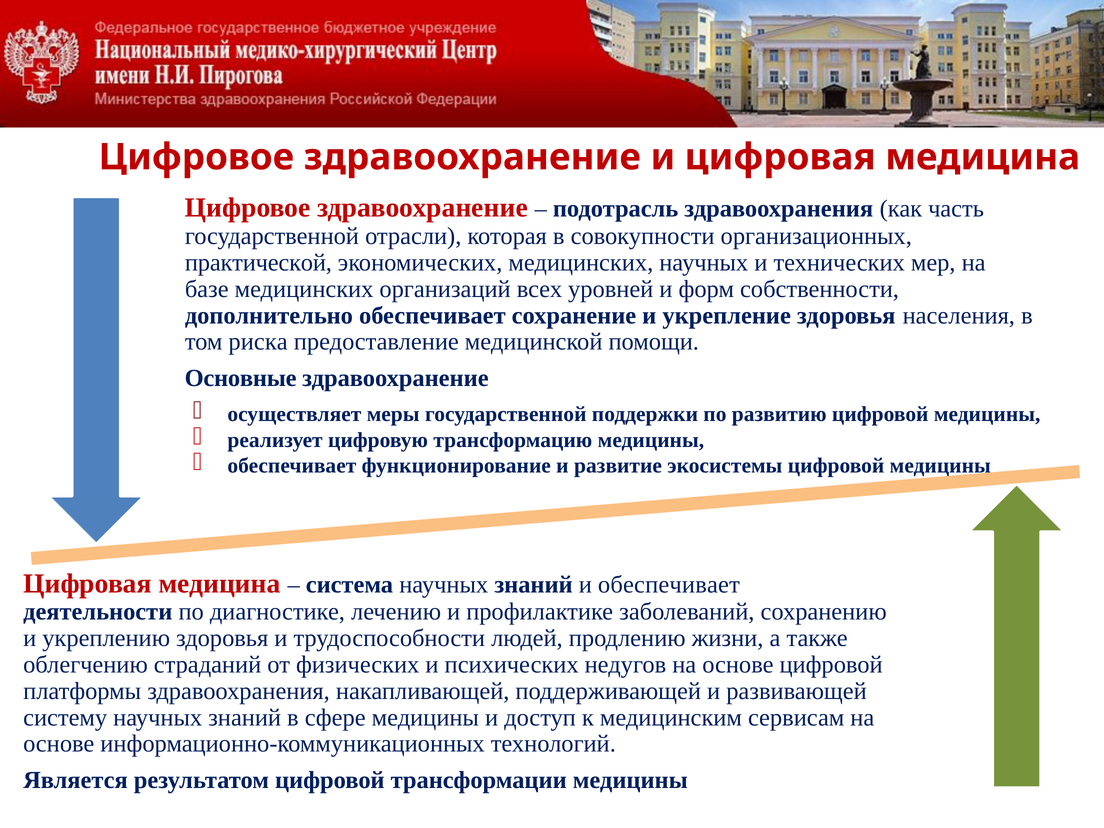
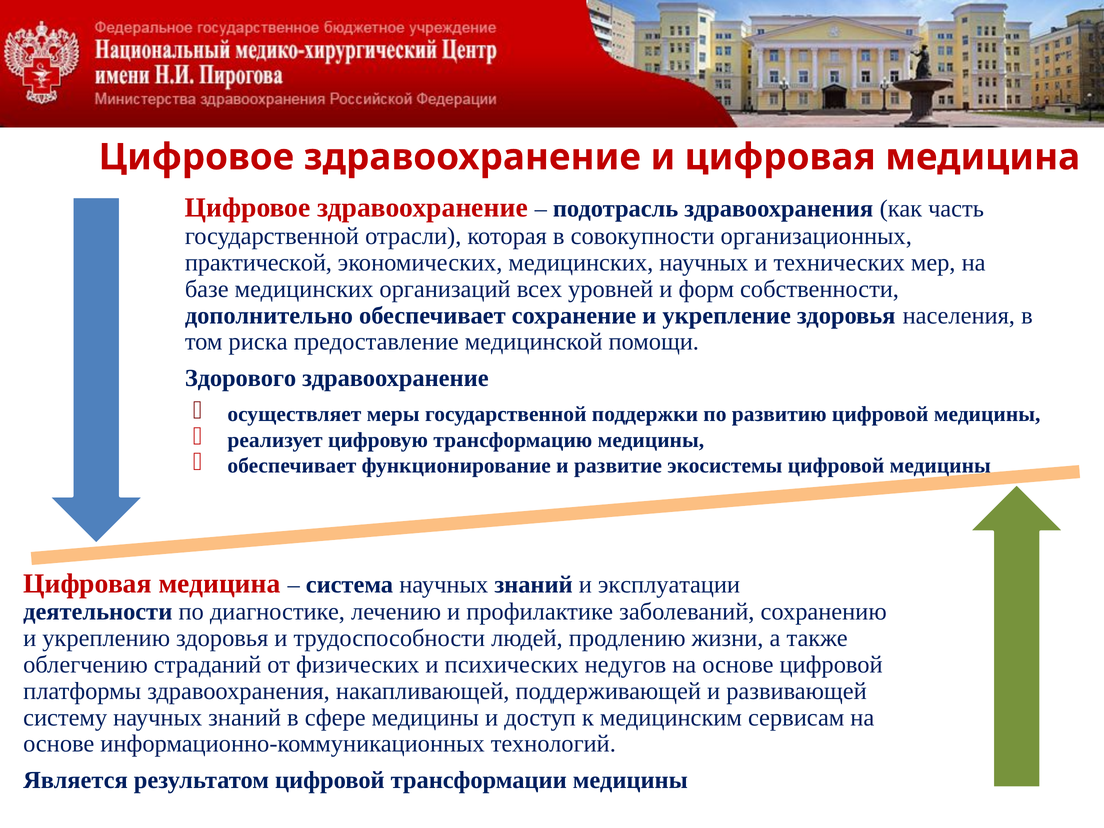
Основные: Основные -> Здорового
и обеспечивает: обеспечивает -> эксплуатации
